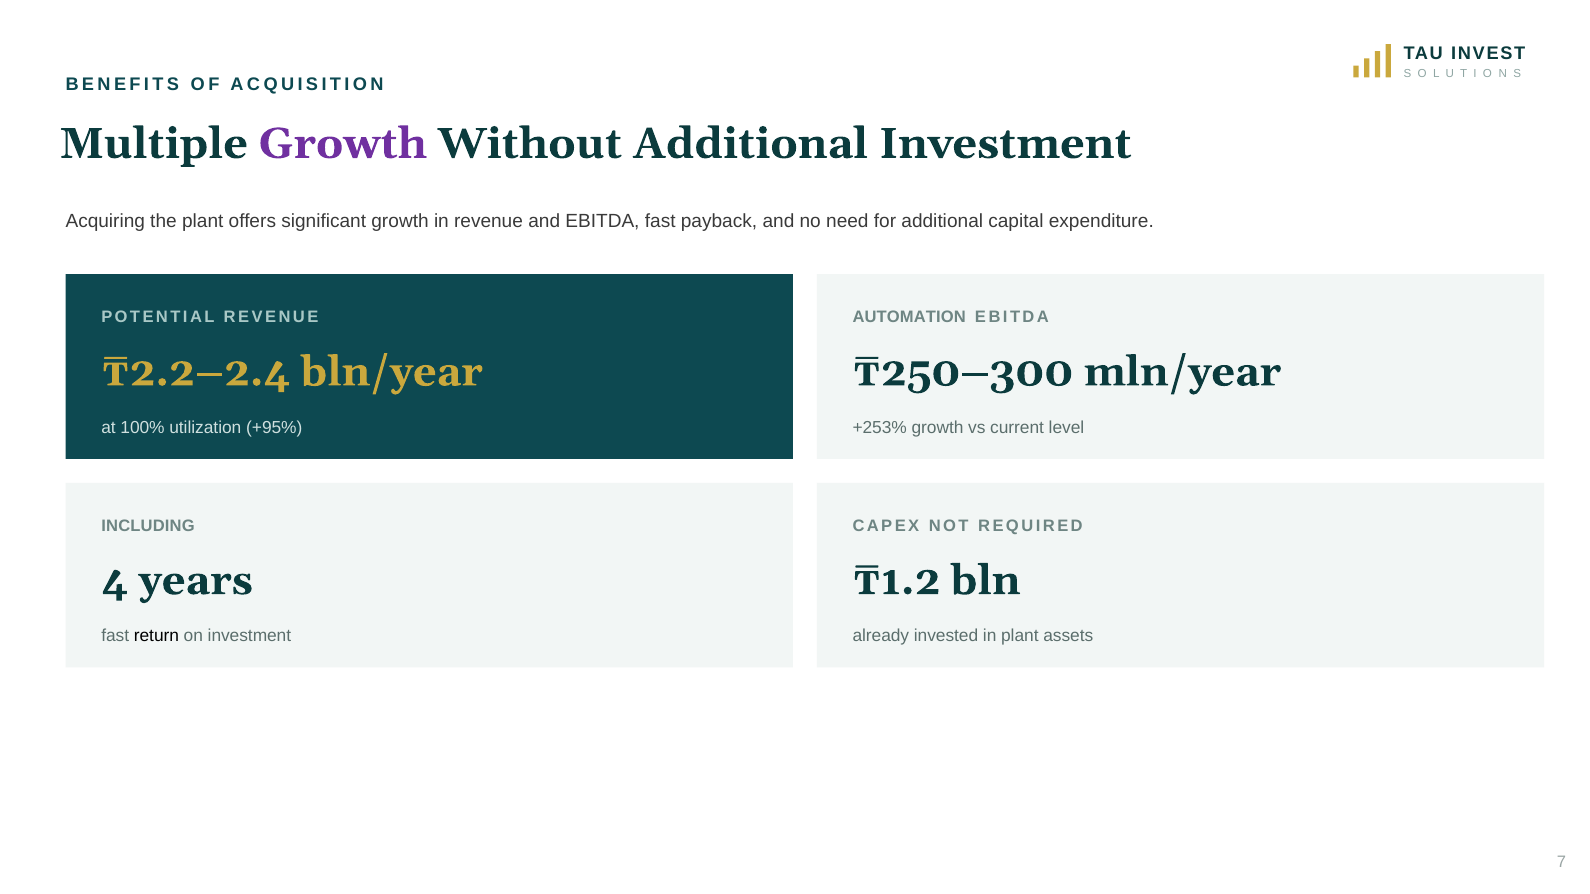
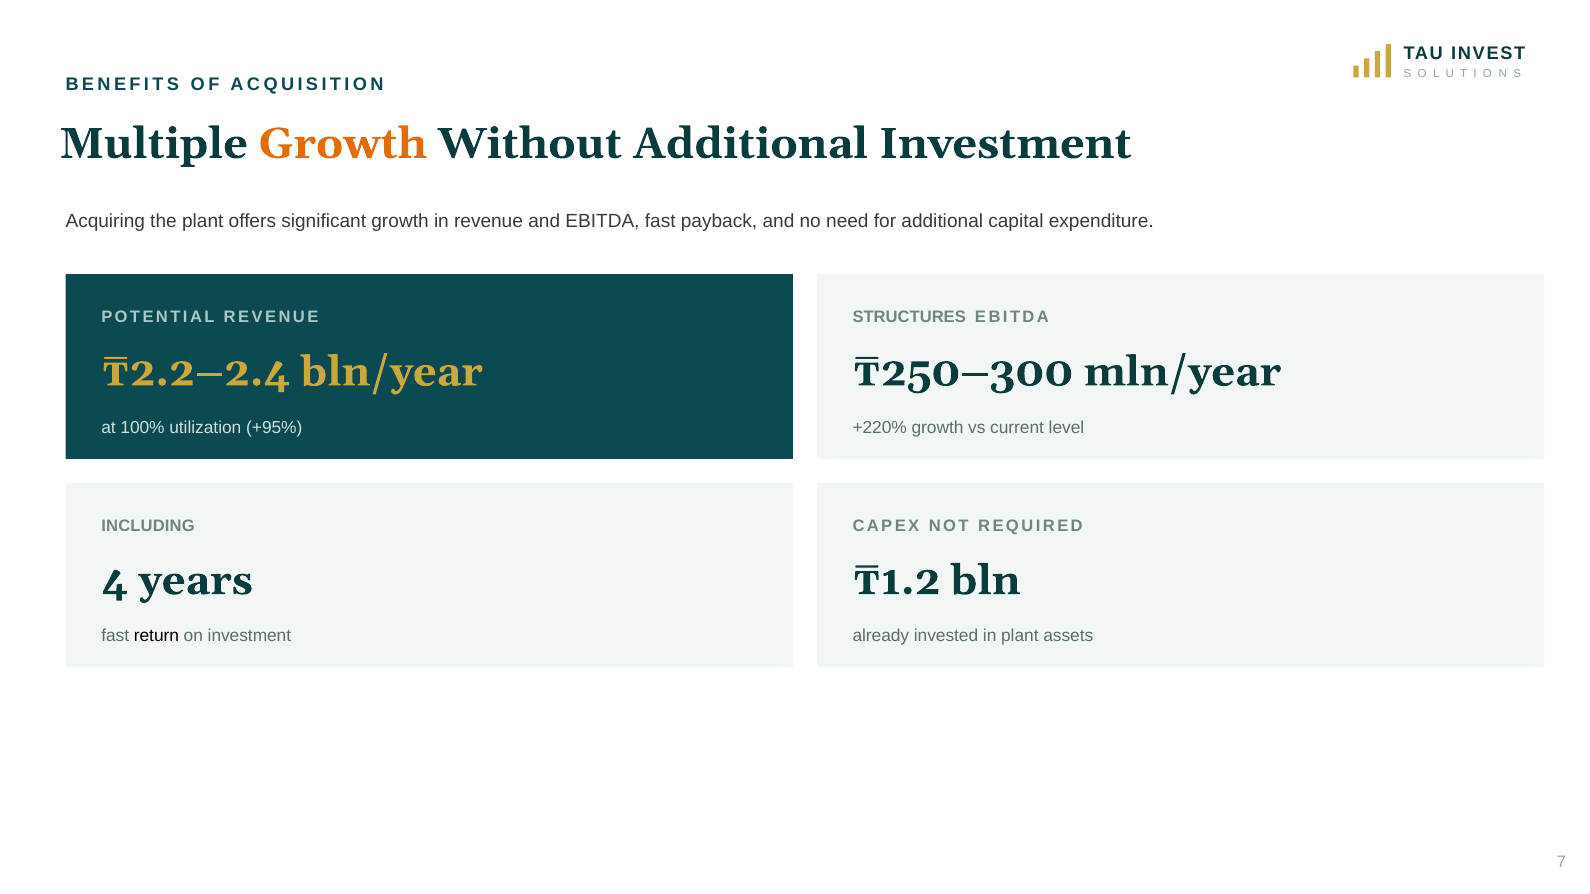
Growth at (343, 144) colour: purple -> orange
AUTOMATION: AUTOMATION -> STRUCTURES
+253%: +253% -> +220%
